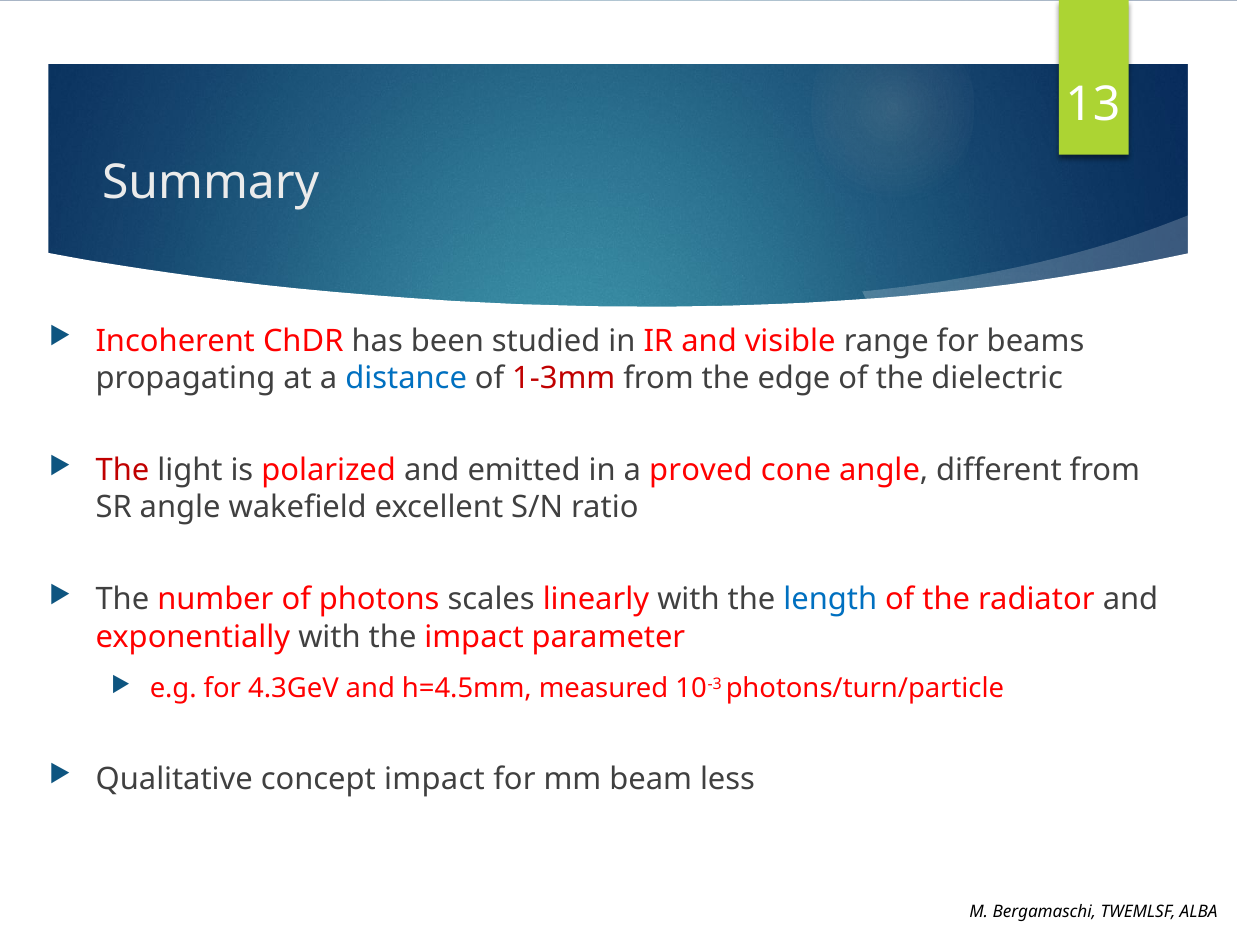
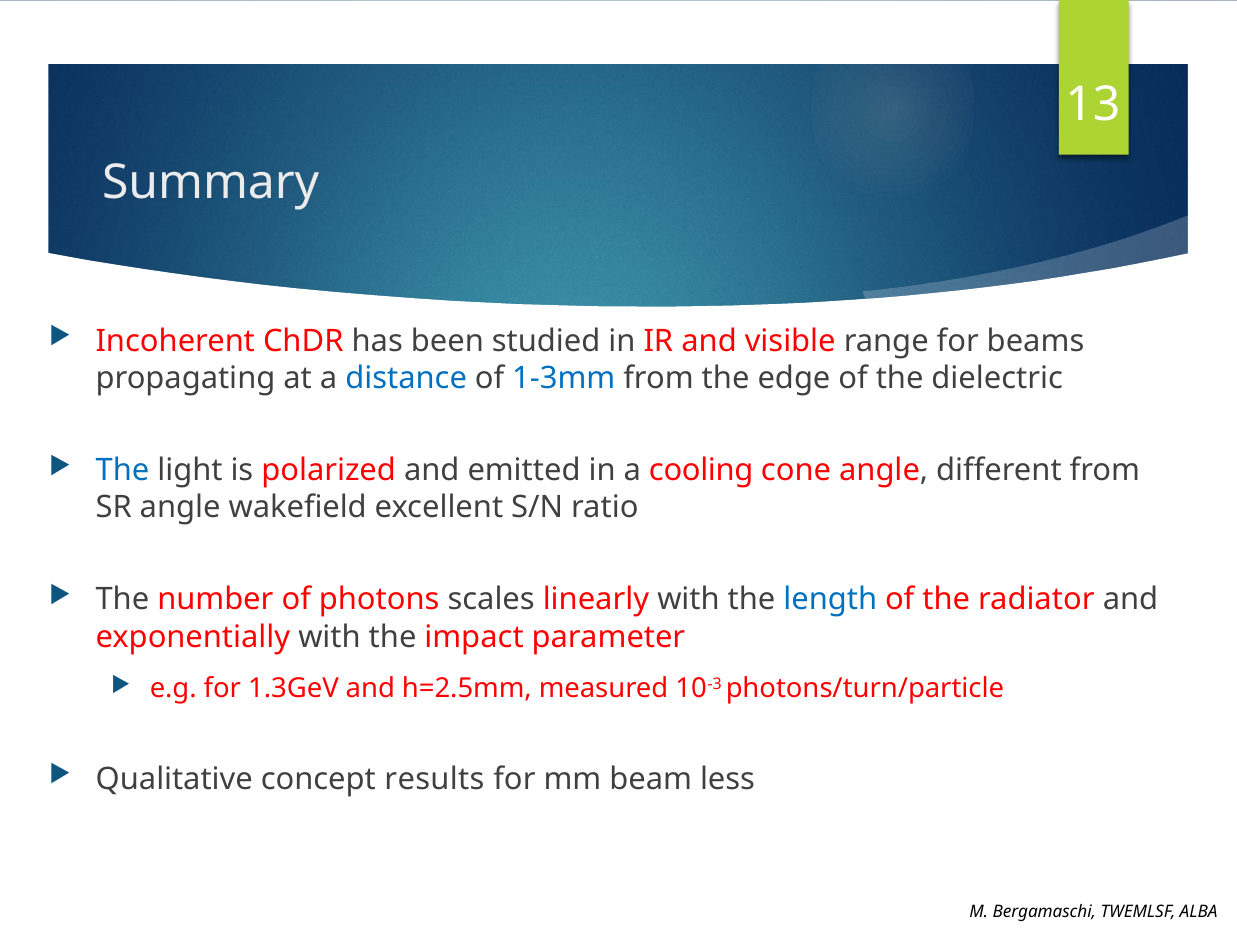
1-3mm colour: red -> blue
The at (123, 470) colour: red -> blue
proved: proved -> cooling
4.3GeV: 4.3GeV -> 1.3GeV
h=4.5mm: h=4.5mm -> h=2.5mm
concept impact: impact -> results
